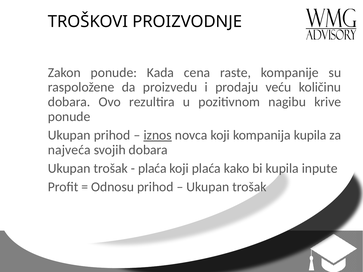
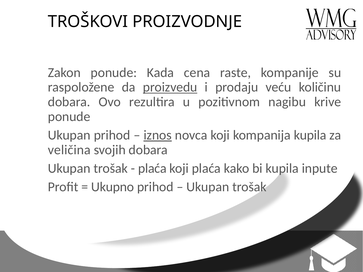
proizvedu underline: none -> present
najveća: najveća -> veličina
Odnosu: Odnosu -> Ukupno
